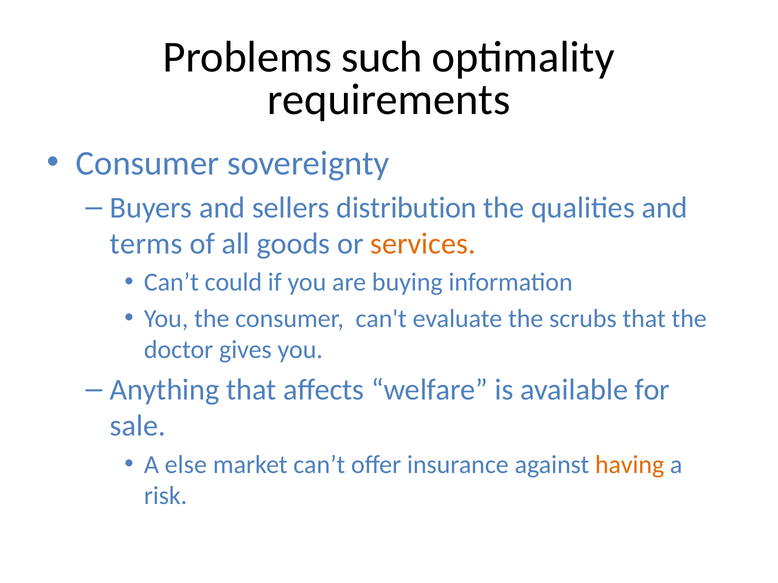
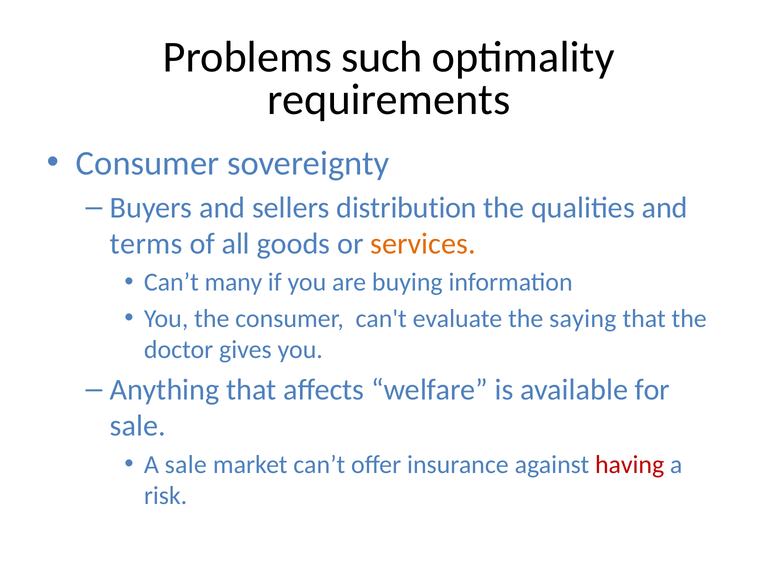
could: could -> many
scrubs: scrubs -> saying
A else: else -> sale
having colour: orange -> red
